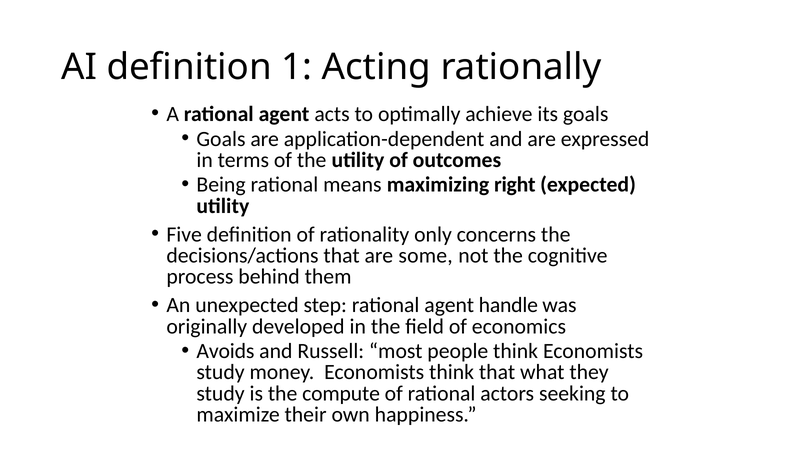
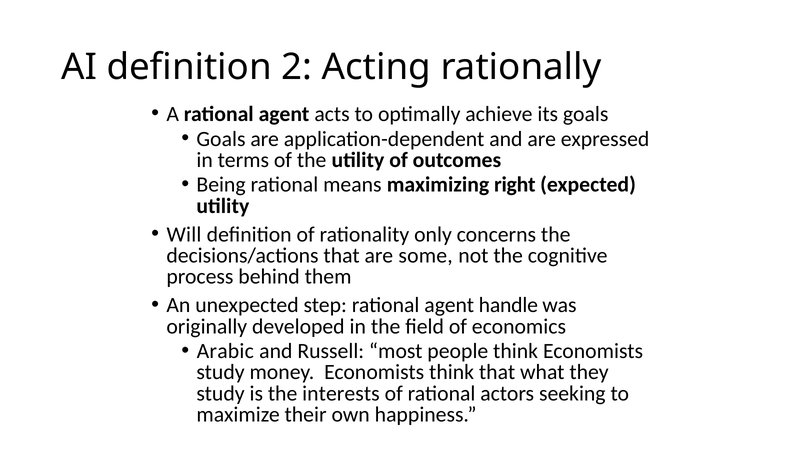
1: 1 -> 2
Five: Five -> Will
Avoids: Avoids -> Arabic
compute: compute -> interests
